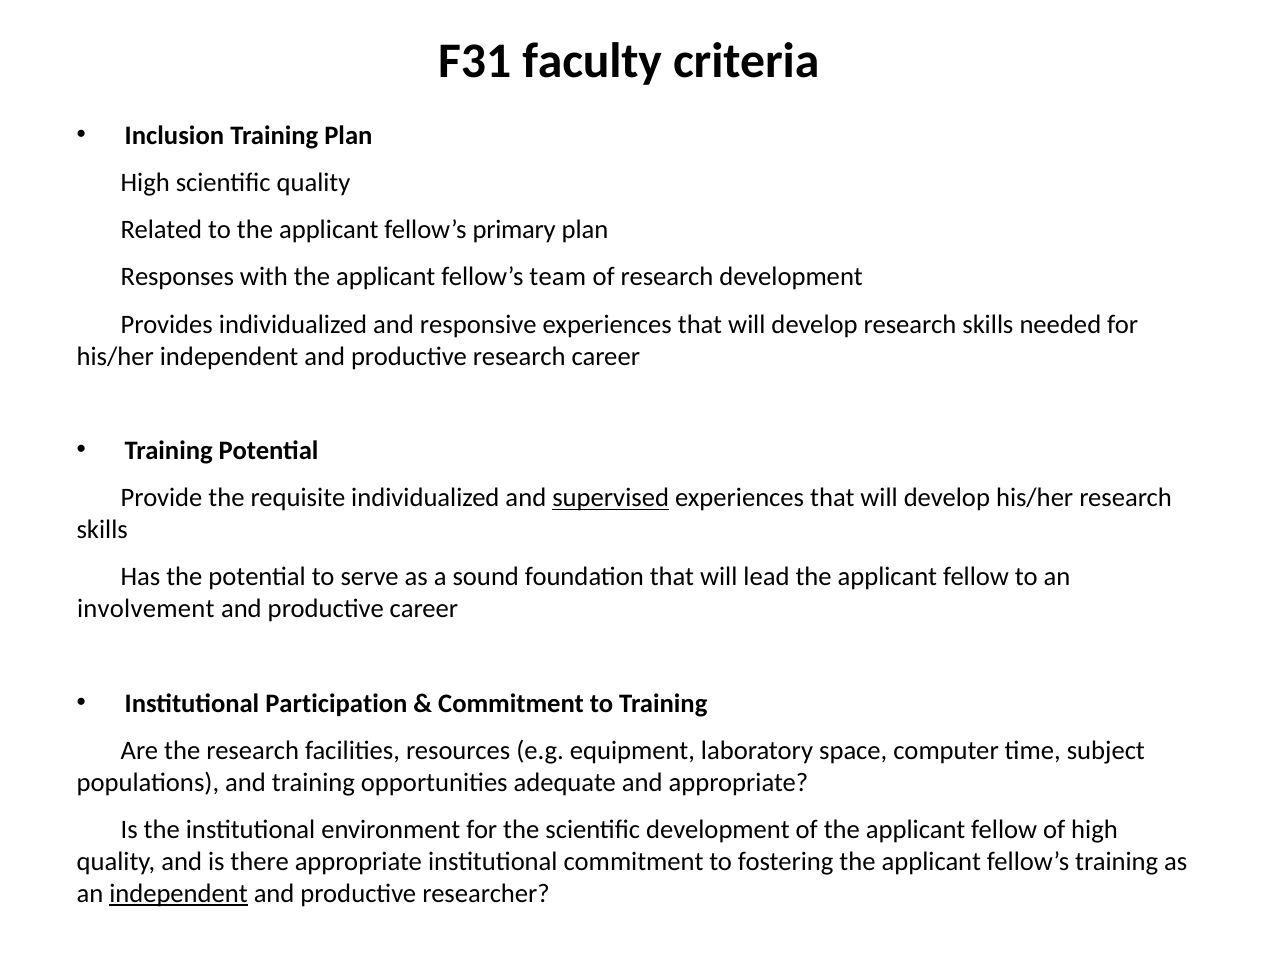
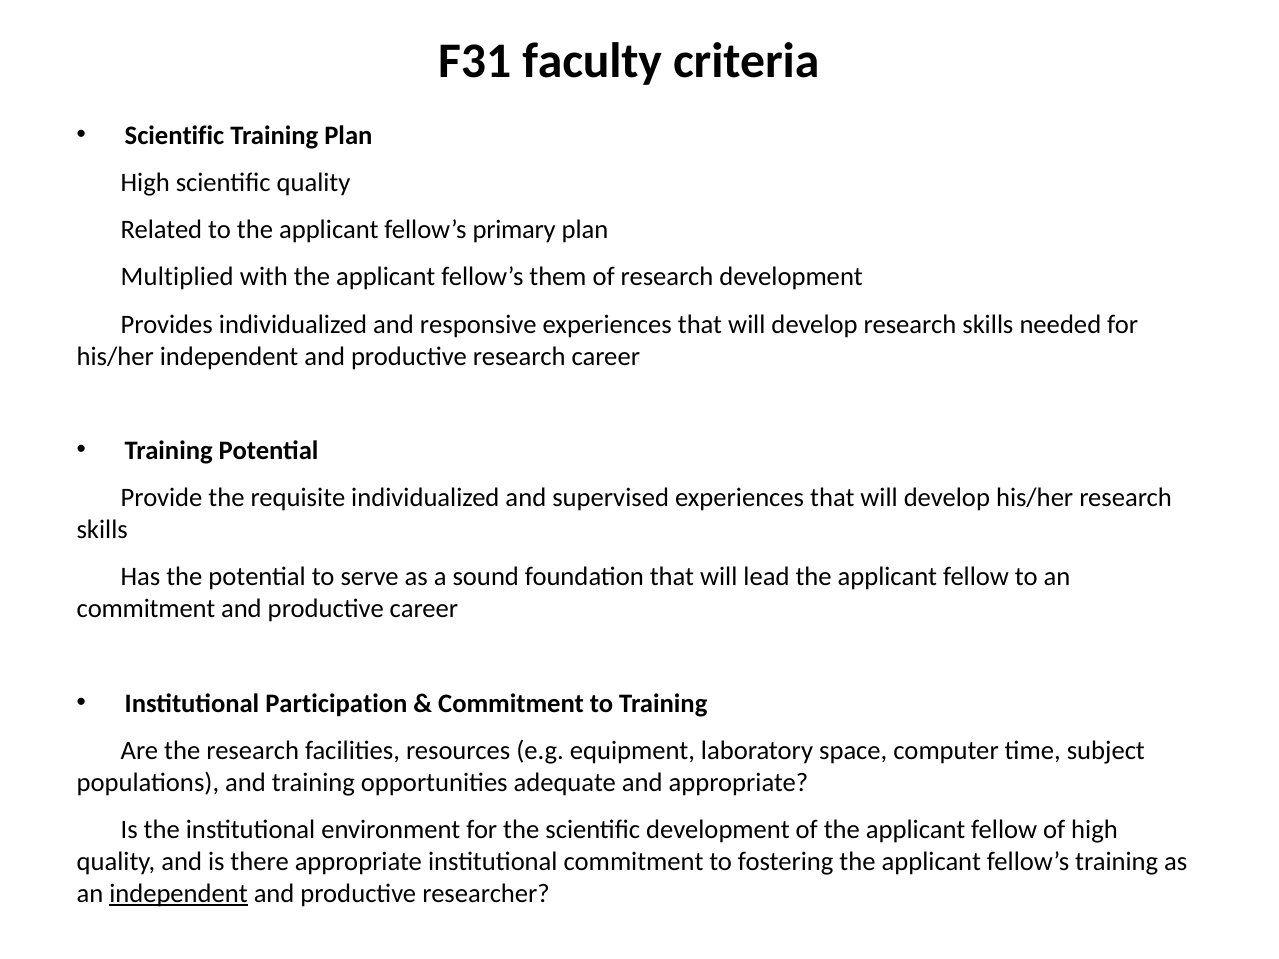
Inclusion at (174, 135): Inclusion -> Scientific
Responses: Responses -> Multiplied
team: team -> them
supervised underline: present -> none
involvement at (146, 609): involvement -> commitment
